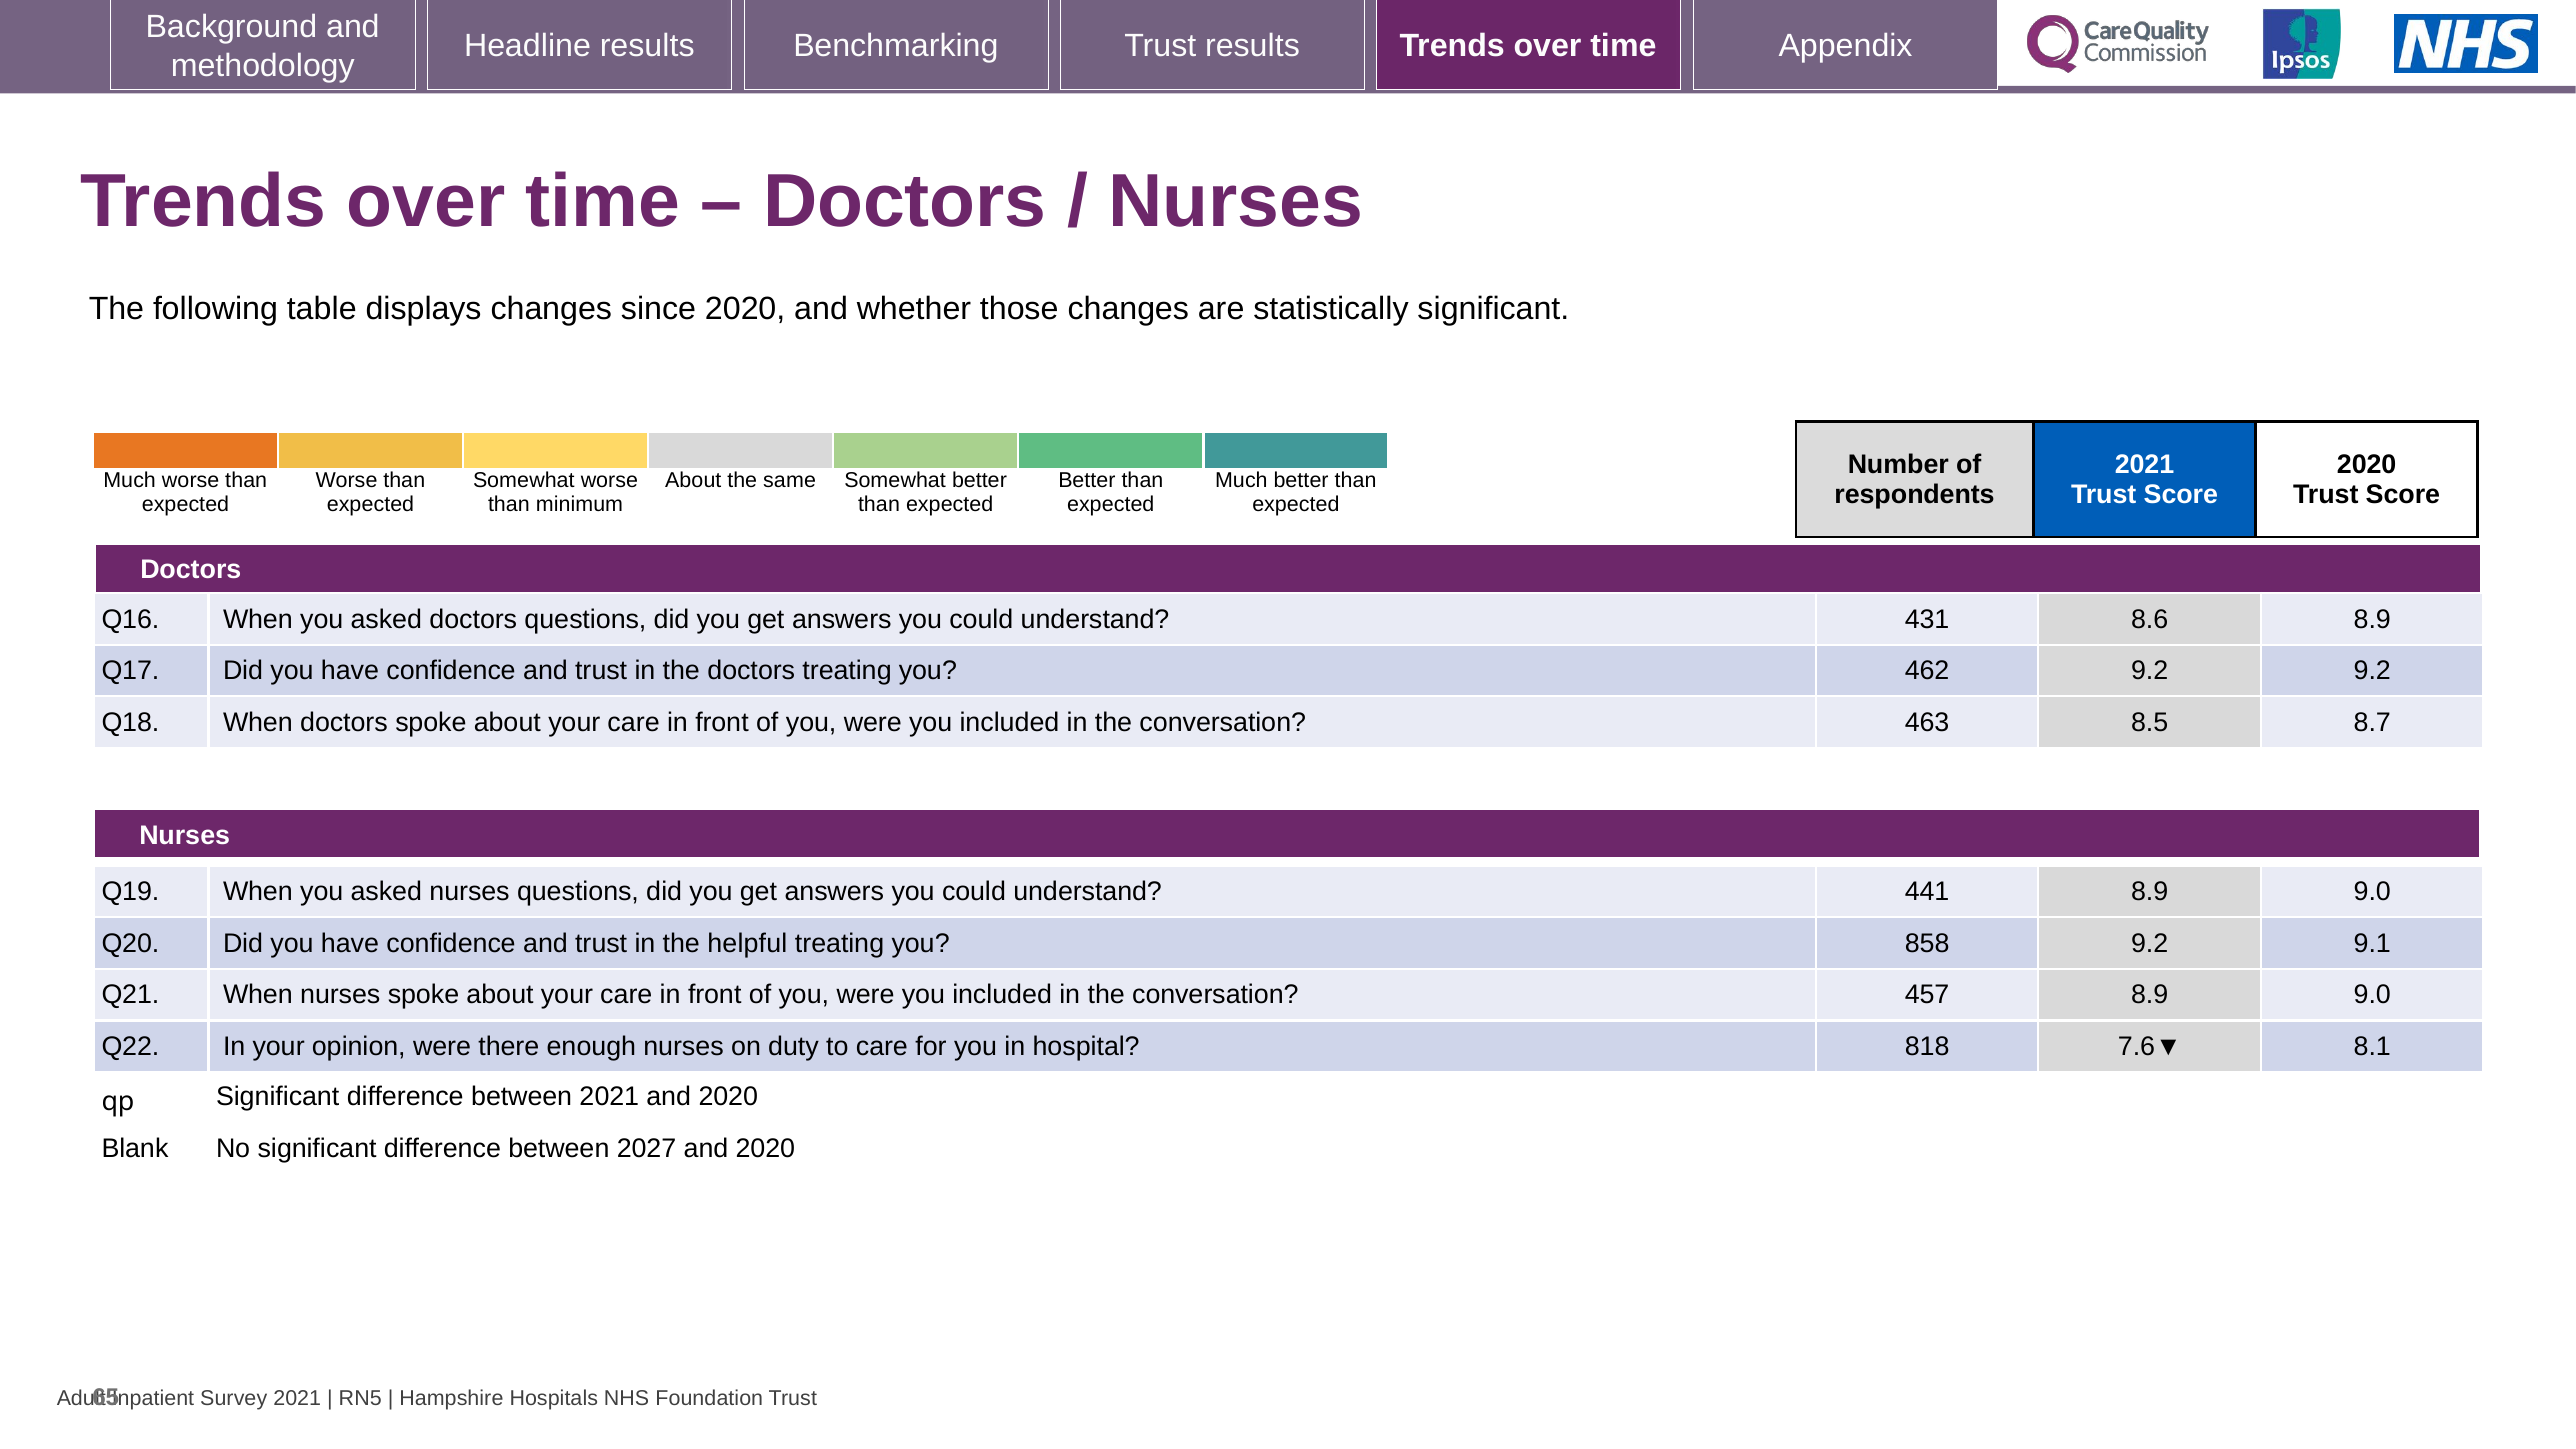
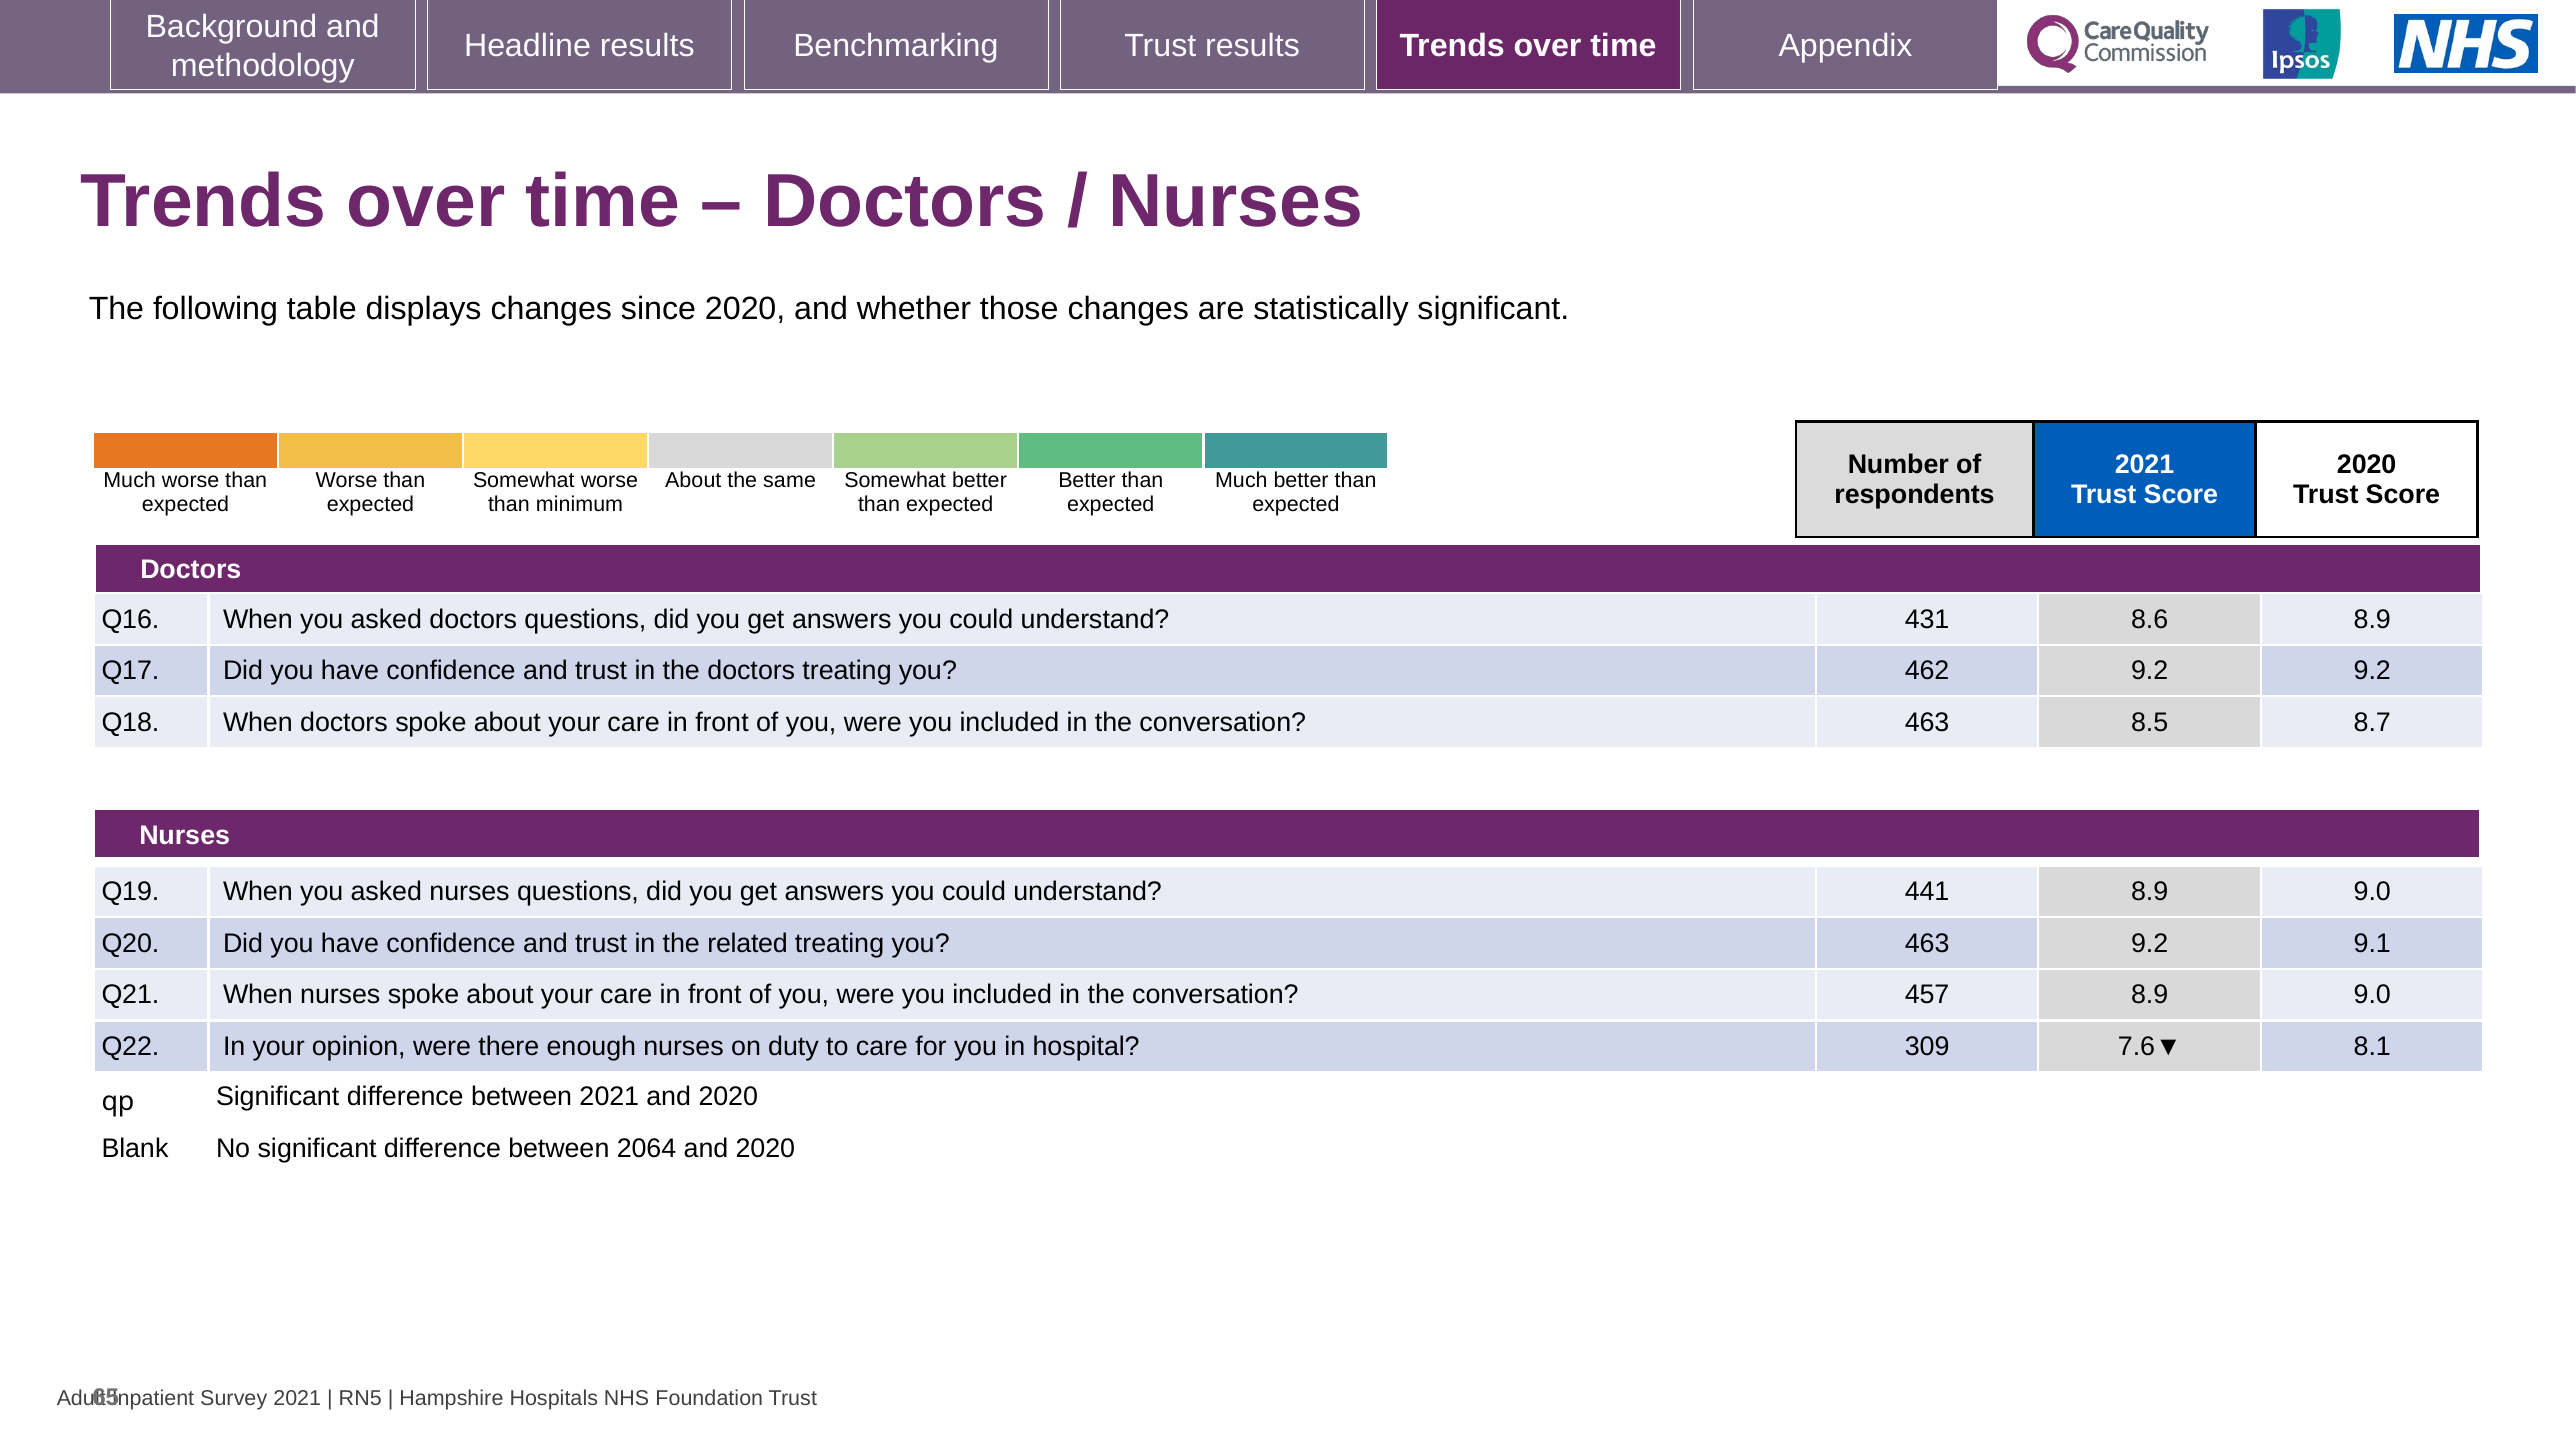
helpful: helpful -> related
you 858: 858 -> 463
818: 818 -> 309
2027: 2027 -> 2064
